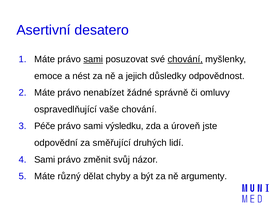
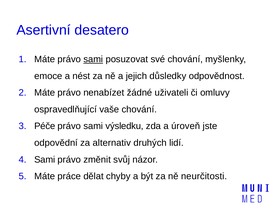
chování at (185, 59) underline: present -> none
správně: správně -> uživateli
směřující: směřující -> alternativ
různý: různý -> práce
argumenty: argumenty -> neurčitosti
